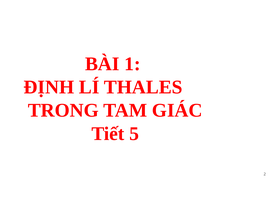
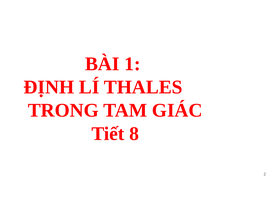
5: 5 -> 8
